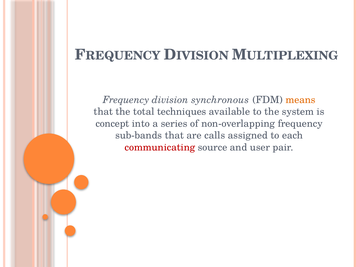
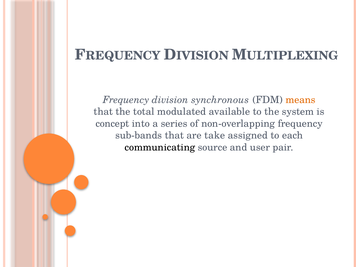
techniques: techniques -> modulated
calls: calls -> take
communicating colour: red -> black
